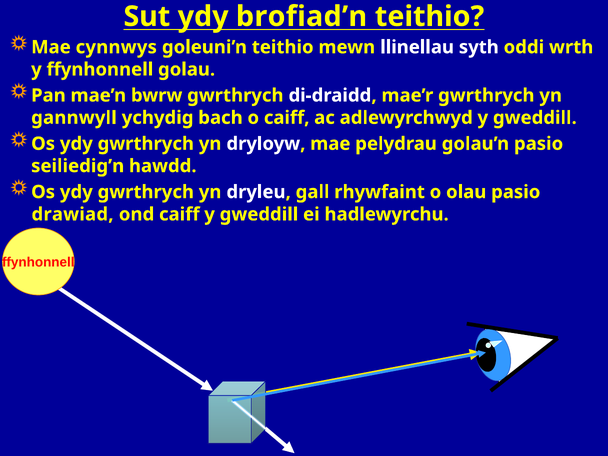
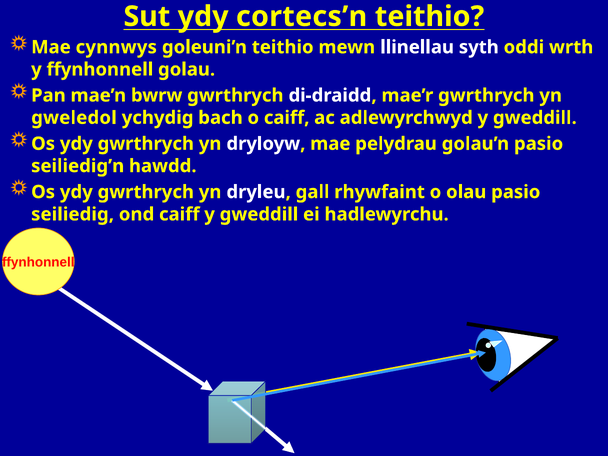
brofiad’n: brofiad’n -> cortecs’n
gannwyll: gannwyll -> gweledol
drawiad: drawiad -> seiliedig
